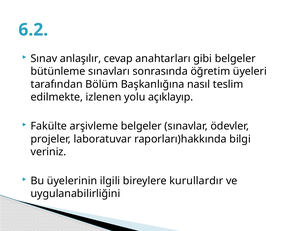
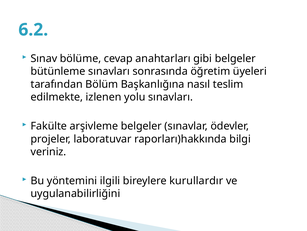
anlaşılır: anlaşılır -> bölüme
yolu açıklayıp: açıklayıp -> sınavları
üyelerinin: üyelerinin -> yöntemini
